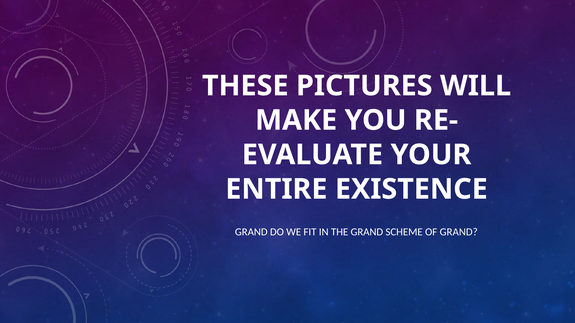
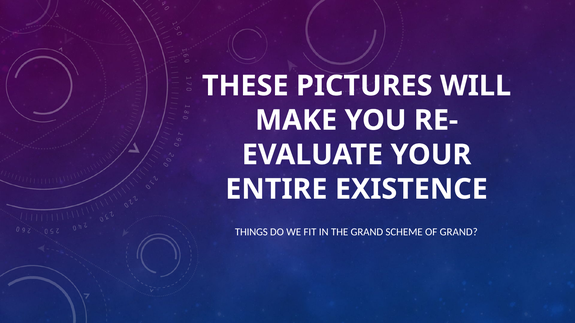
GRAND at (251, 232): GRAND -> THINGS
